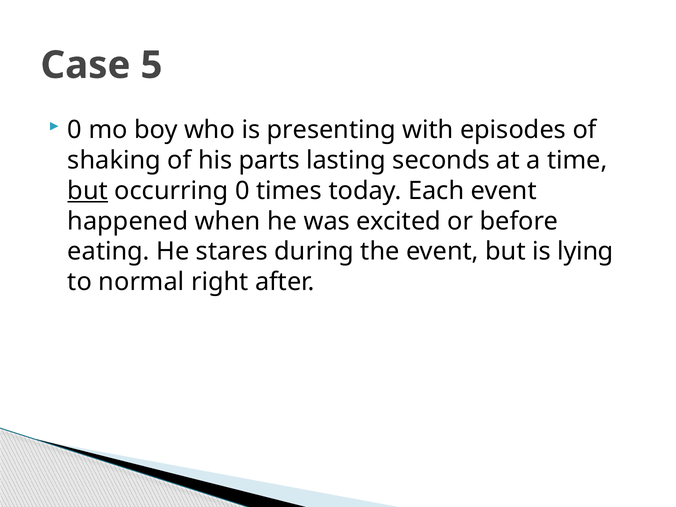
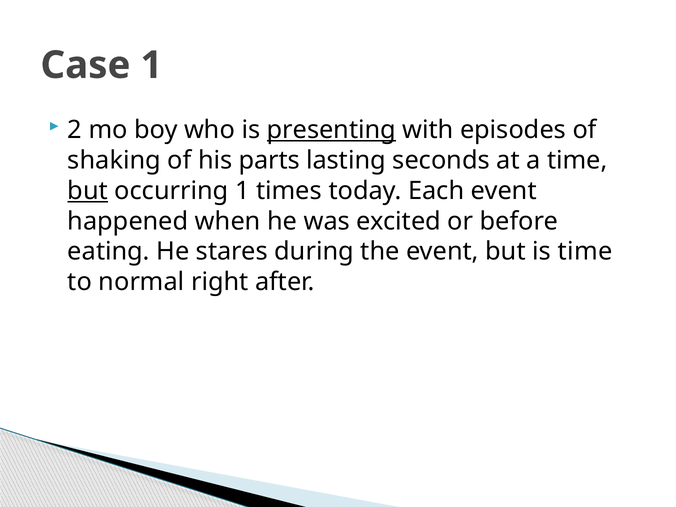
Case 5: 5 -> 1
0 at (75, 130): 0 -> 2
presenting underline: none -> present
occurring 0: 0 -> 1
is lying: lying -> time
